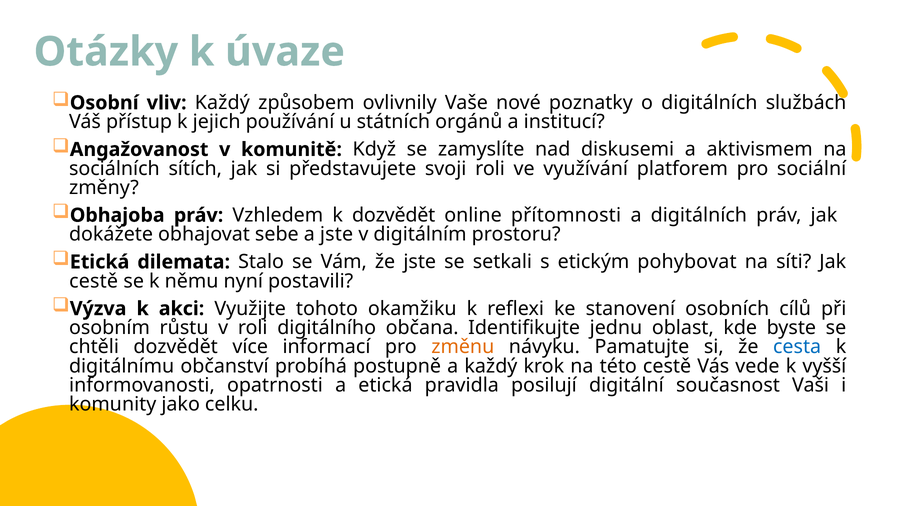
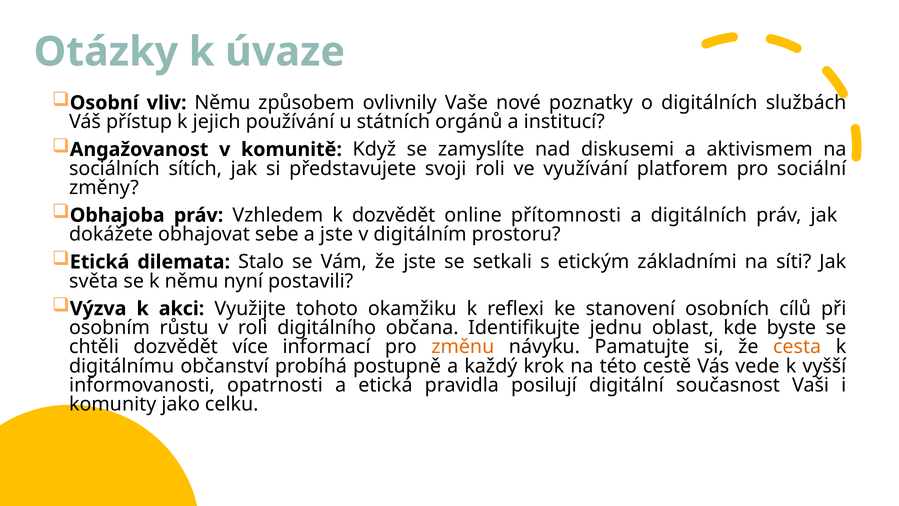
vliv Každý: Každý -> Němu
pohybovat: pohybovat -> základními
cestě at (94, 281): cestě -> světa
cesta colour: blue -> orange
